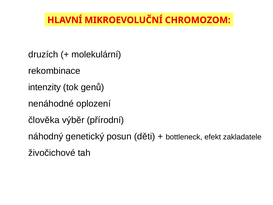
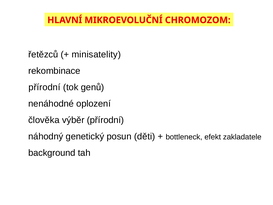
druzích: druzích -> řetězců
molekulární: molekulární -> minisatelity
intenzity at (45, 87): intenzity -> přírodní
živočichové: živočichové -> background
